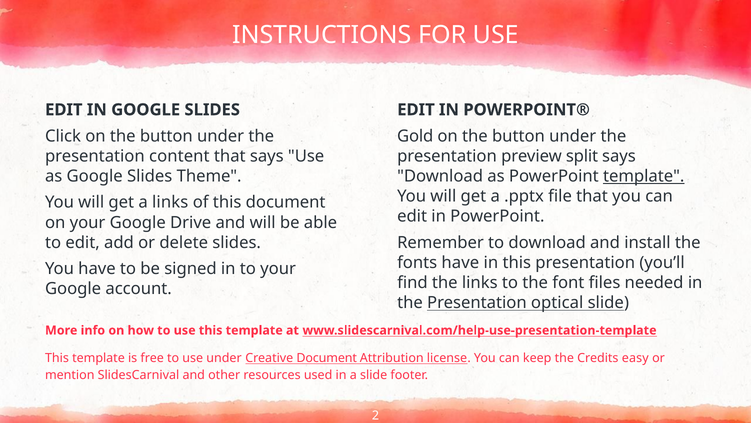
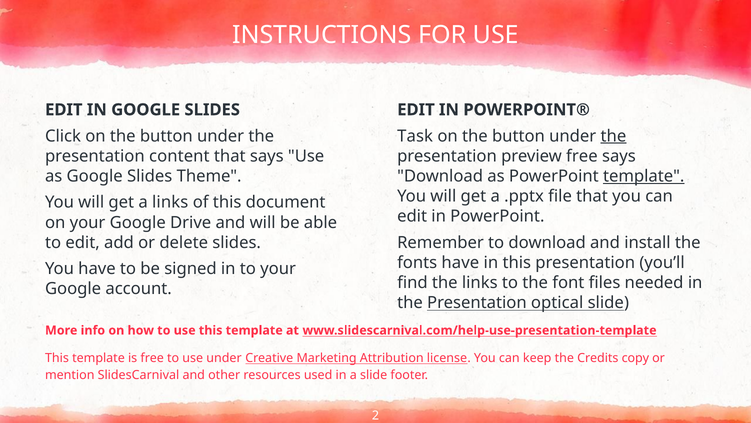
Gold: Gold -> Task
the at (613, 136) underline: none -> present
preview split: split -> free
Creative Document: Document -> Marketing
easy: easy -> copy
